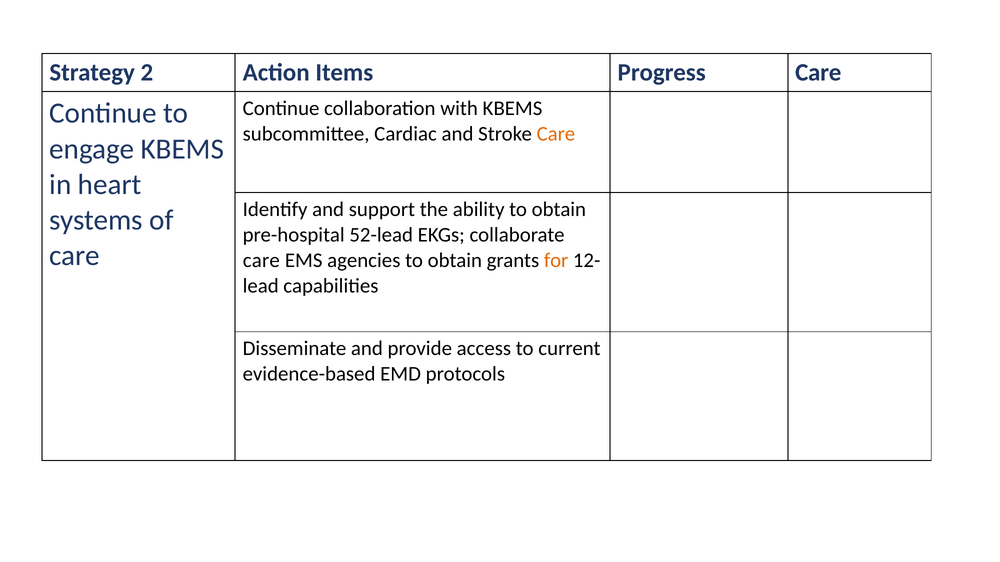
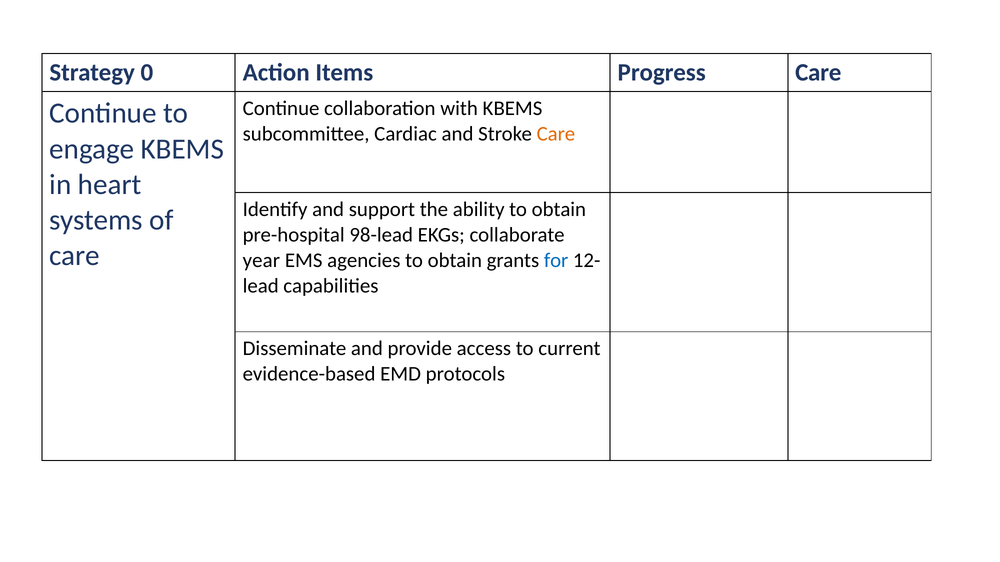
2: 2 -> 0
52-lead: 52-lead -> 98-lead
care at (261, 260): care -> year
for colour: orange -> blue
